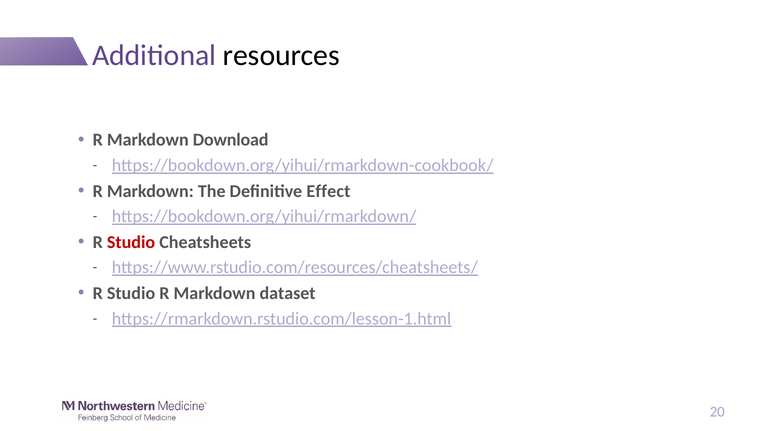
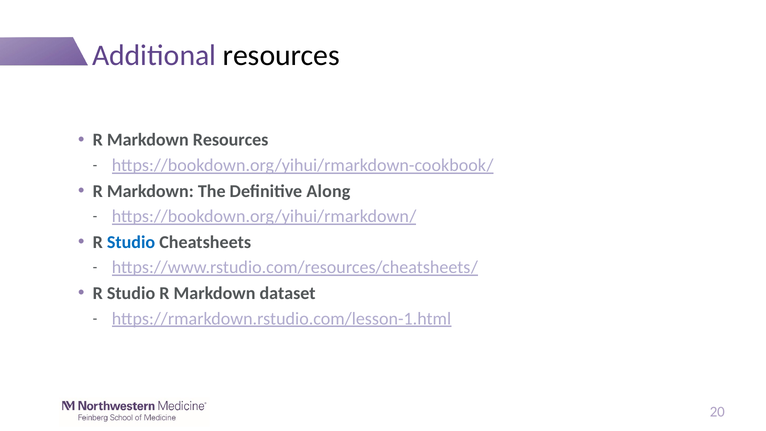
Markdown Download: Download -> Resources
Effect: Effect -> Along
Studio at (131, 242) colour: red -> blue
